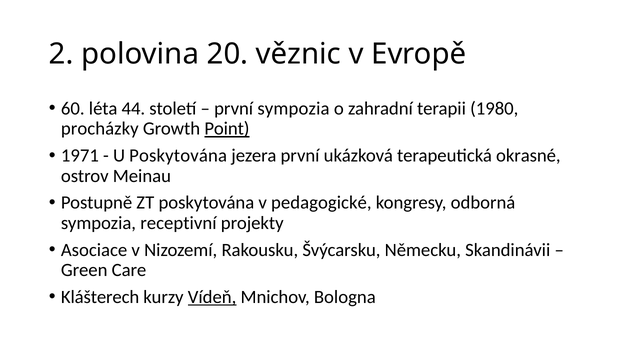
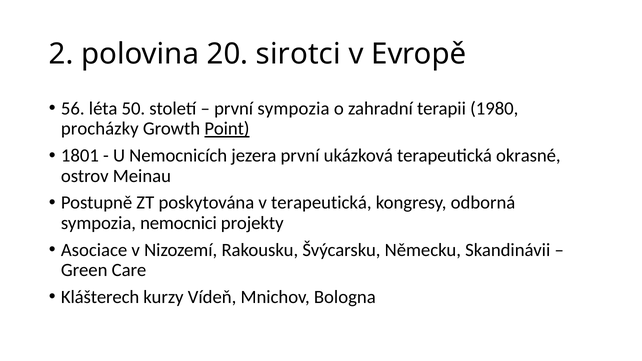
věznic: věznic -> sirotci
60: 60 -> 56
44: 44 -> 50
1971: 1971 -> 1801
U Poskytována: Poskytována -> Nemocnicích
v pedagogické: pedagogické -> terapeutická
receptivní: receptivní -> nemocnici
Vídeň underline: present -> none
